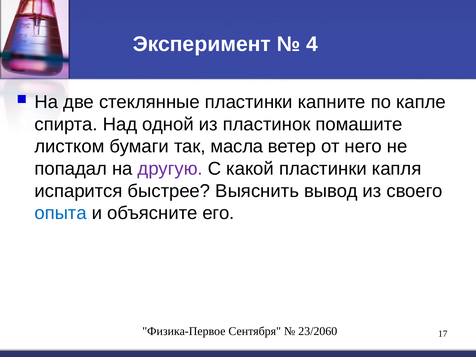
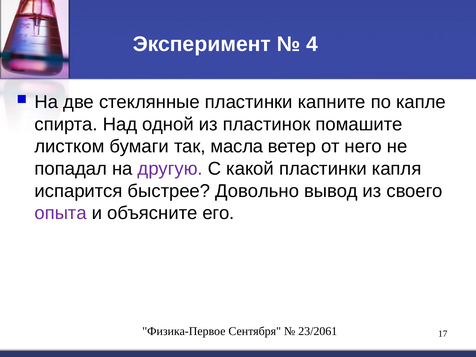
Выяснить: Выяснить -> Довольно
опыта colour: blue -> purple
23/2060: 23/2060 -> 23/2061
